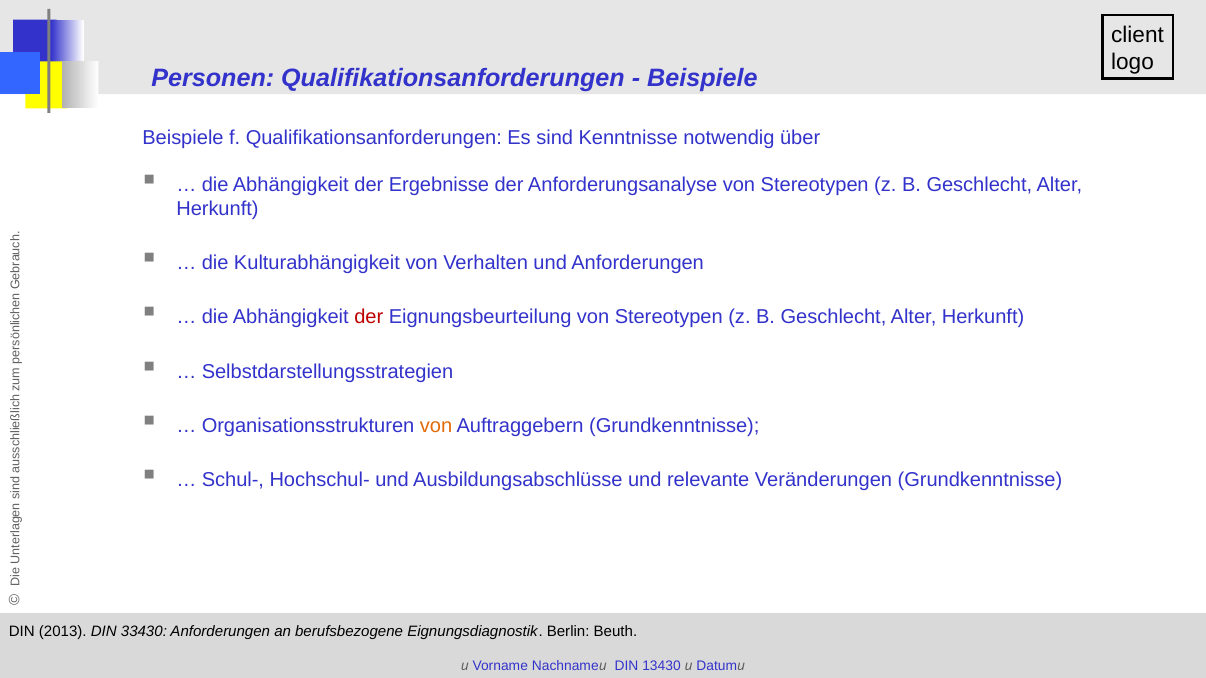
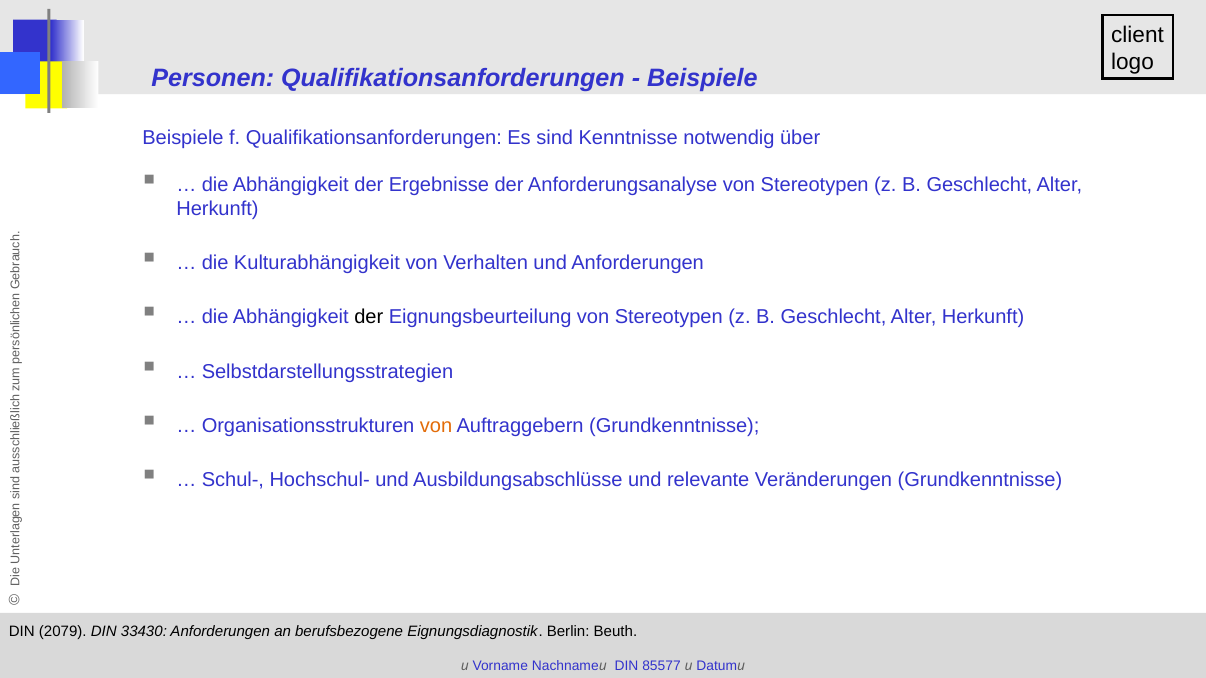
der at (369, 317) colour: red -> black
2013: 2013 -> 2079
13430: 13430 -> 85577
